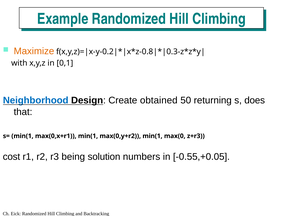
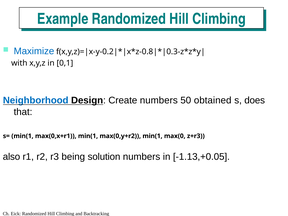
Maximize colour: orange -> blue
Create obtained: obtained -> numbers
returning: returning -> obtained
cost: cost -> also
-0.55,+0.05: -0.55,+0.05 -> -1.13,+0.05
